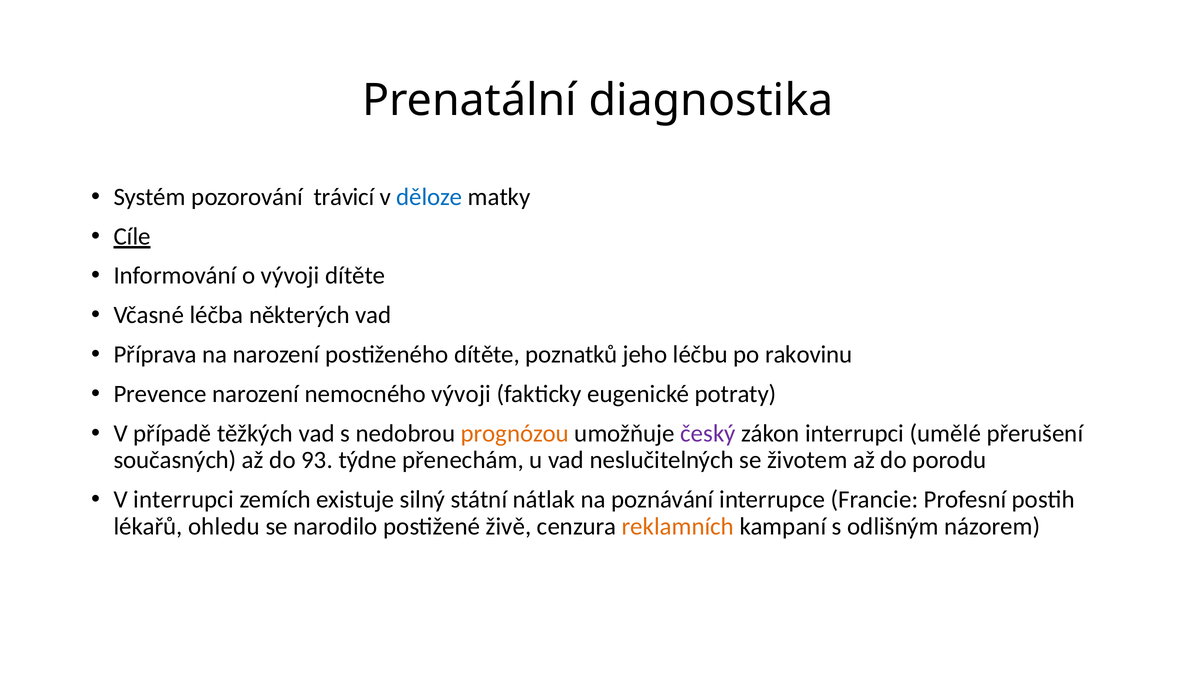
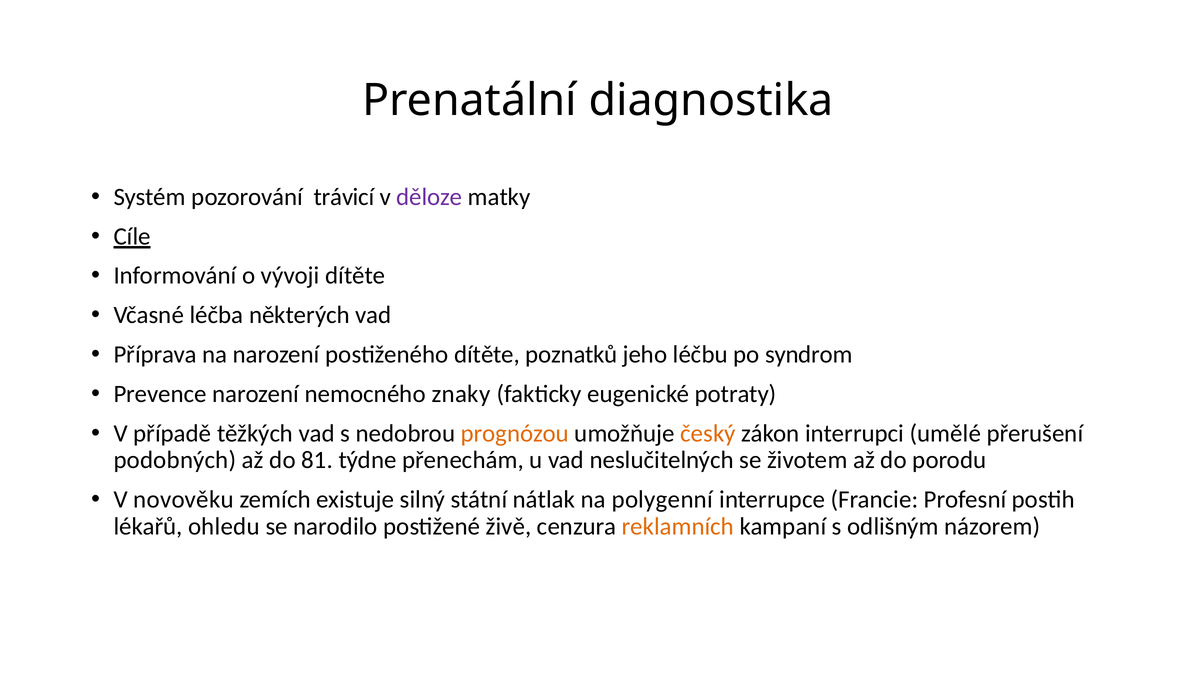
děloze colour: blue -> purple
rakovinu: rakovinu -> syndrom
nemocného vývoji: vývoji -> znaky
český colour: purple -> orange
současných: současných -> podobných
93: 93 -> 81
V interrupci: interrupci -> novověku
poznávání: poznávání -> polygenní
